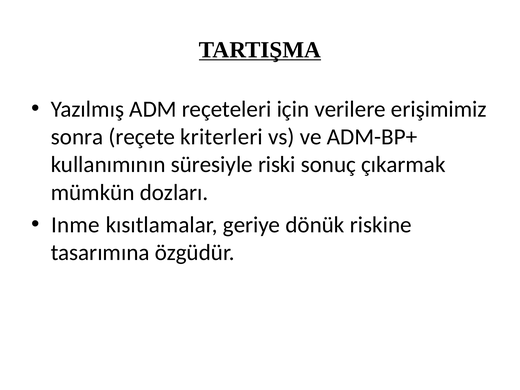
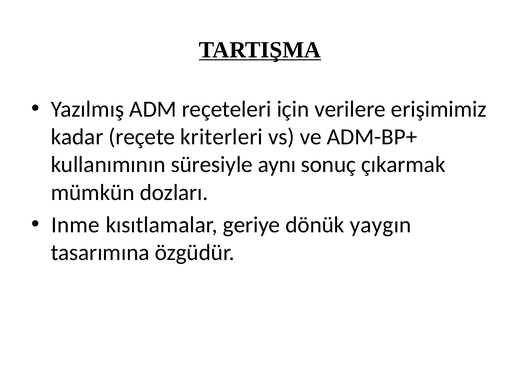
sonra: sonra -> kadar
riski: riski -> aynı
riskine: riskine -> yaygın
